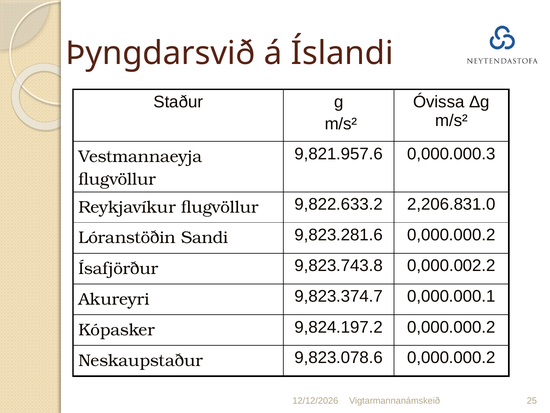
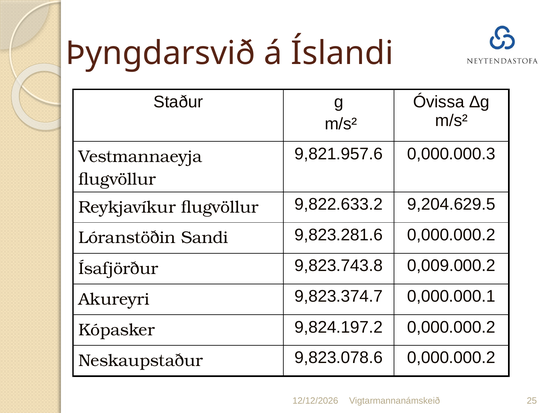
2,206.831.0: 2,206.831.0 -> 9,204.629.5
0,000.002.2: 0,000.002.2 -> 0,009.000.2
